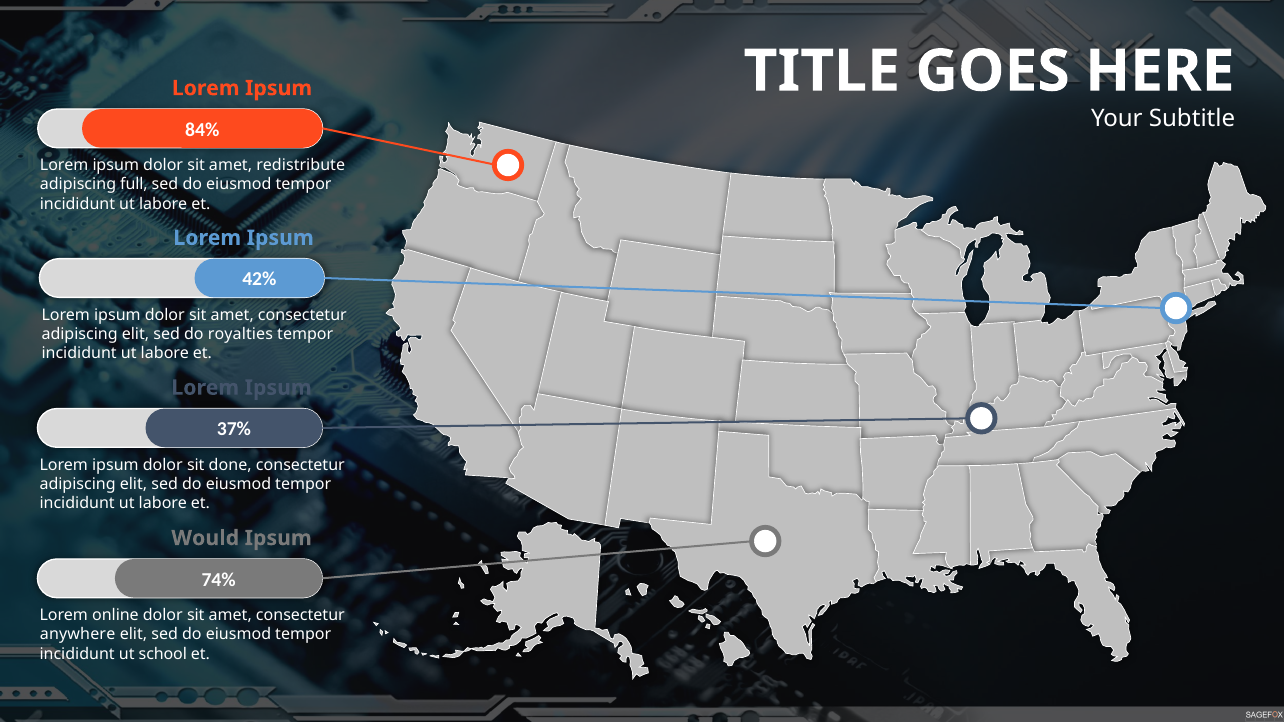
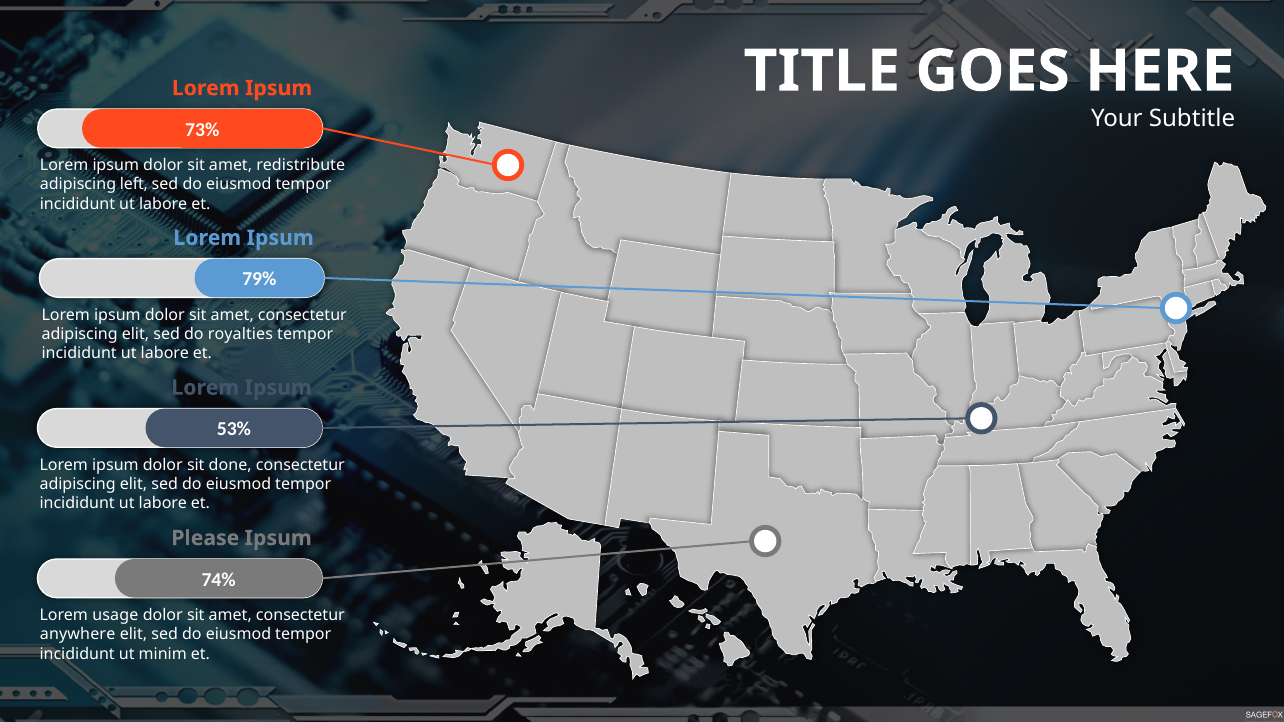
84%: 84% -> 73%
full: full -> left
42%: 42% -> 79%
37%: 37% -> 53%
Would: Would -> Please
online: online -> usage
school: school -> minim
